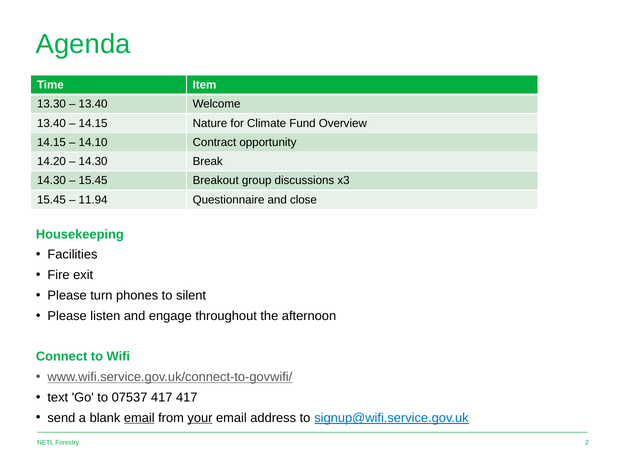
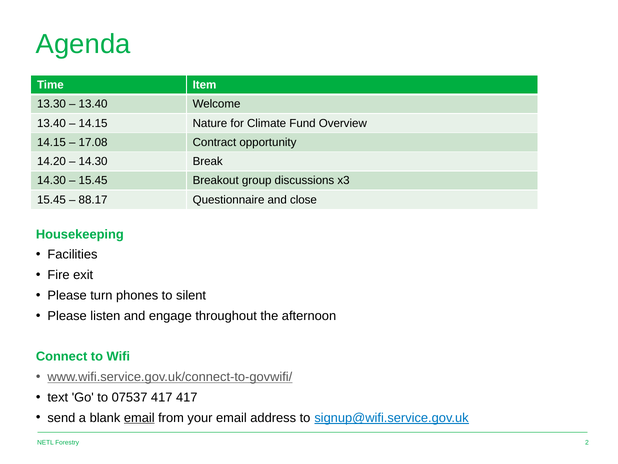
14.10: 14.10 -> 17.08
11.94: 11.94 -> 88.17
your underline: present -> none
